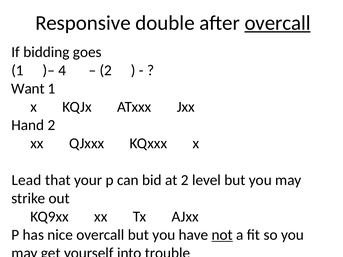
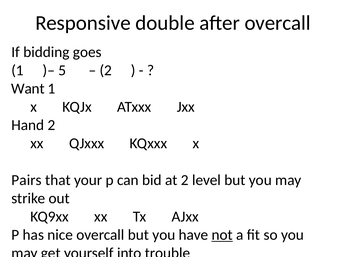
overcall at (278, 23) underline: present -> none
4: 4 -> 5
Lead: Lead -> Pairs
